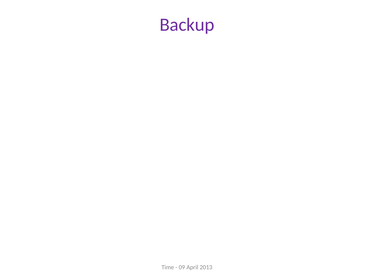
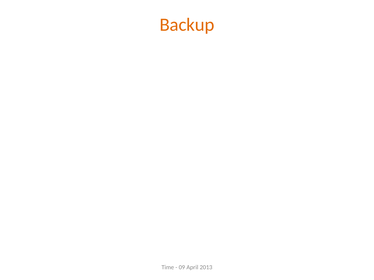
Backup colour: purple -> orange
